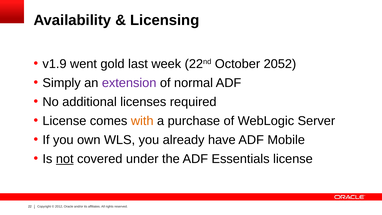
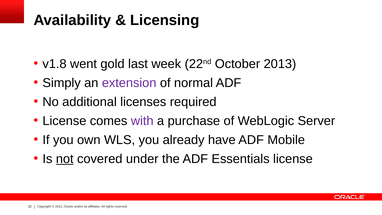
v1.9: v1.9 -> v1.8
2052: 2052 -> 2013
with colour: orange -> purple
